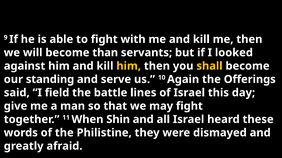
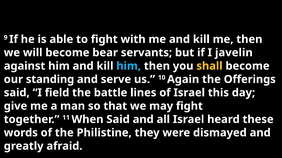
than: than -> bear
looked: looked -> javelin
him at (129, 66) colour: yellow -> light blue
When Shin: Shin -> Said
